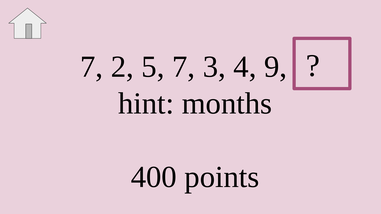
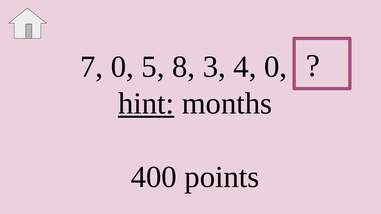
7 2: 2 -> 0
5 7: 7 -> 8
4 9: 9 -> 0
hint underline: none -> present
